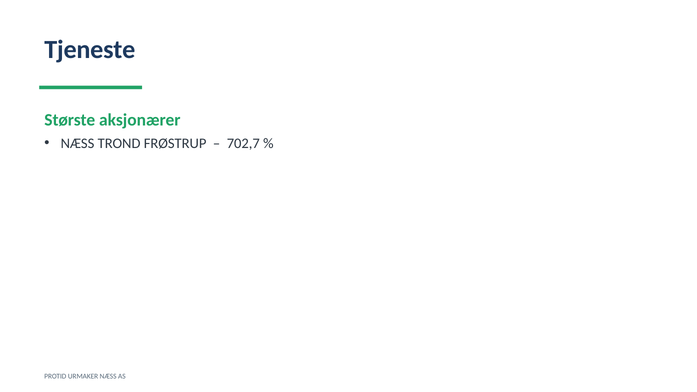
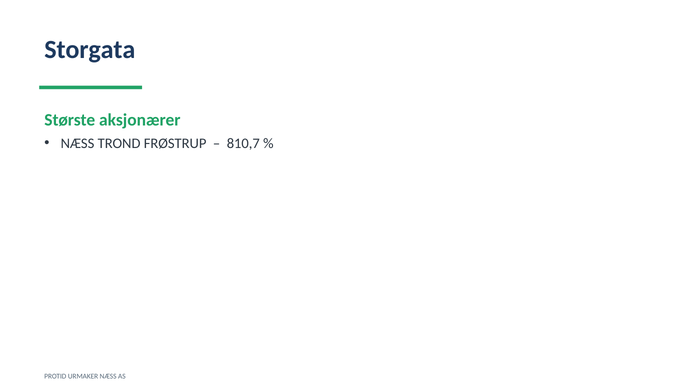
Tjeneste: Tjeneste -> Storgata
702,7: 702,7 -> 810,7
